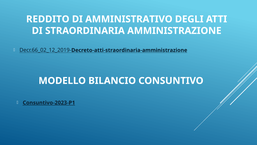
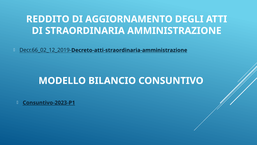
AMMINISTRATIVO: AMMINISTRATIVO -> AGGIORNAMENTO
